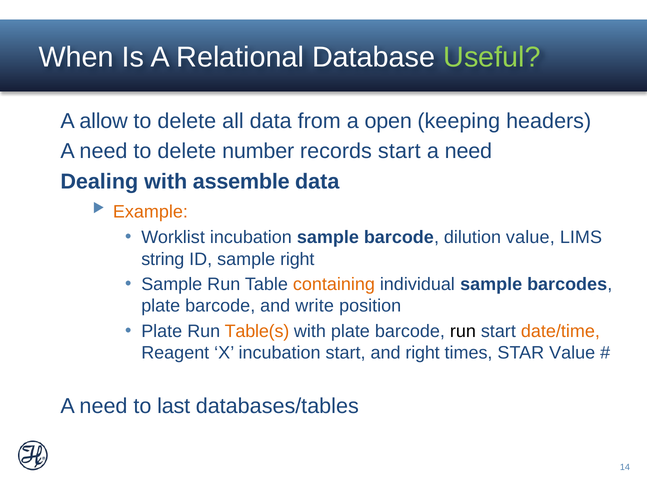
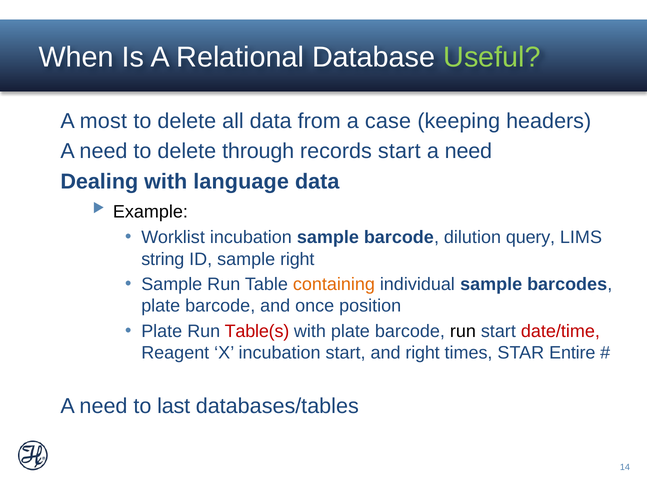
allow: allow -> most
open: open -> case
number: number -> through
assemble: assemble -> language
Example colour: orange -> black
dilution value: value -> query
write: write -> once
Table(s colour: orange -> red
date/time colour: orange -> red
STAR Value: Value -> Entire
